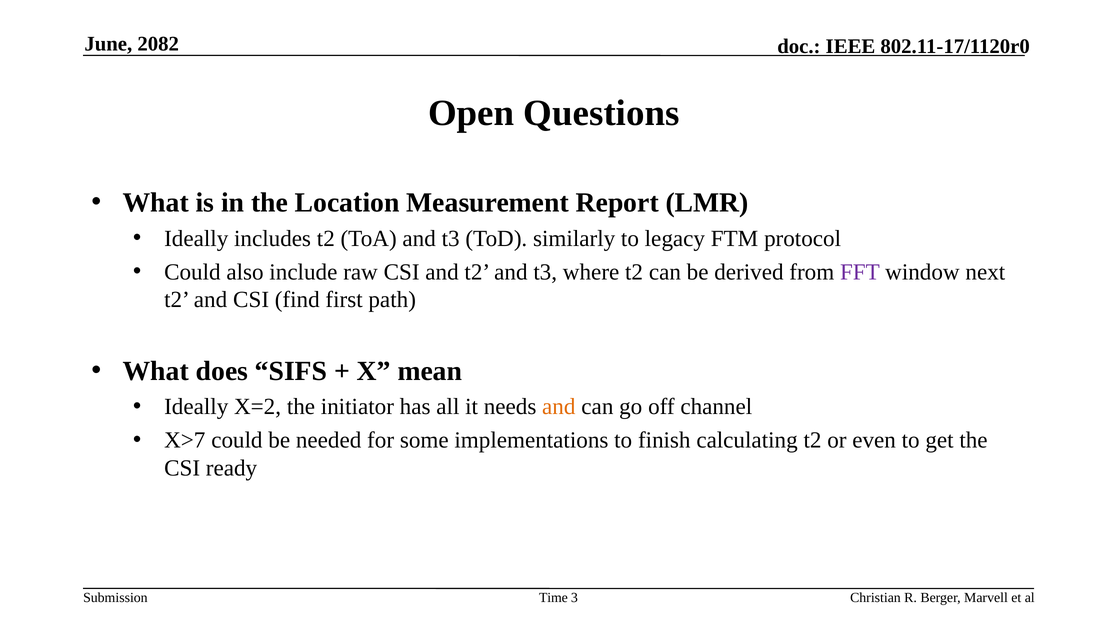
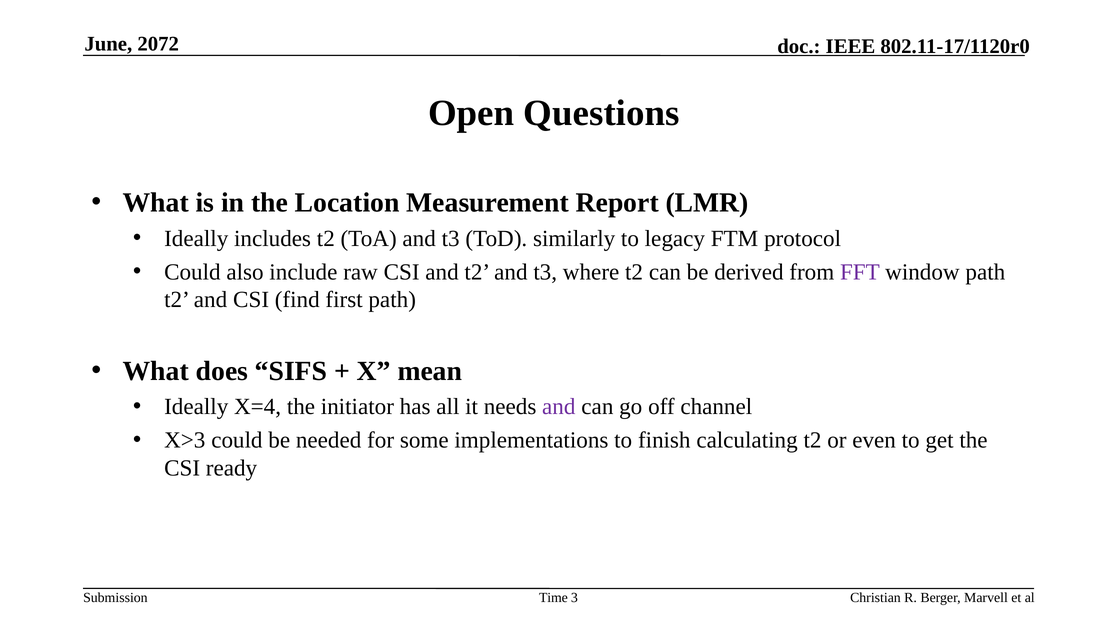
2082: 2082 -> 2072
window next: next -> path
X=2: X=2 -> X=4
and at (559, 407) colour: orange -> purple
X>7: X>7 -> X>3
